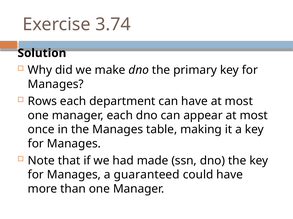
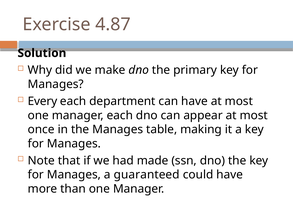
3.74: 3.74 -> 4.87
Rows: Rows -> Every
